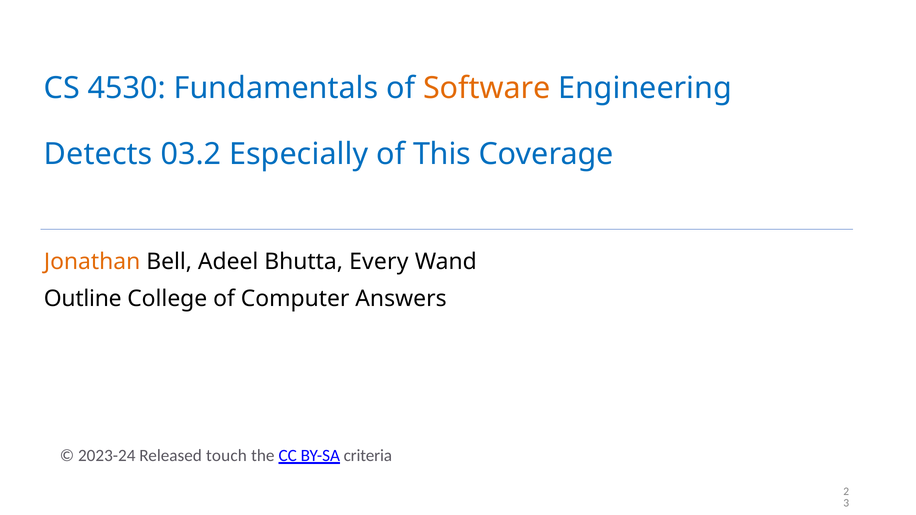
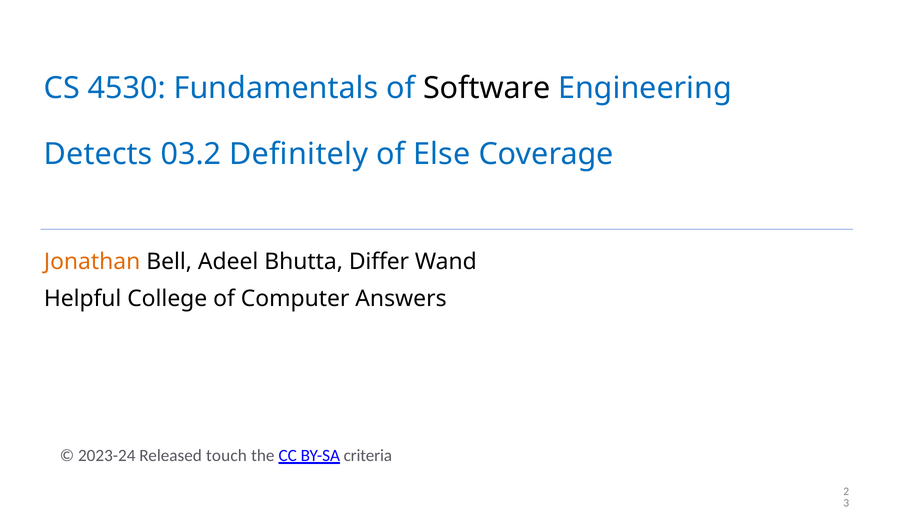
Software colour: orange -> black
Especially: Especially -> Definitely
This: This -> Else
Every: Every -> Differ
Outline: Outline -> Helpful
